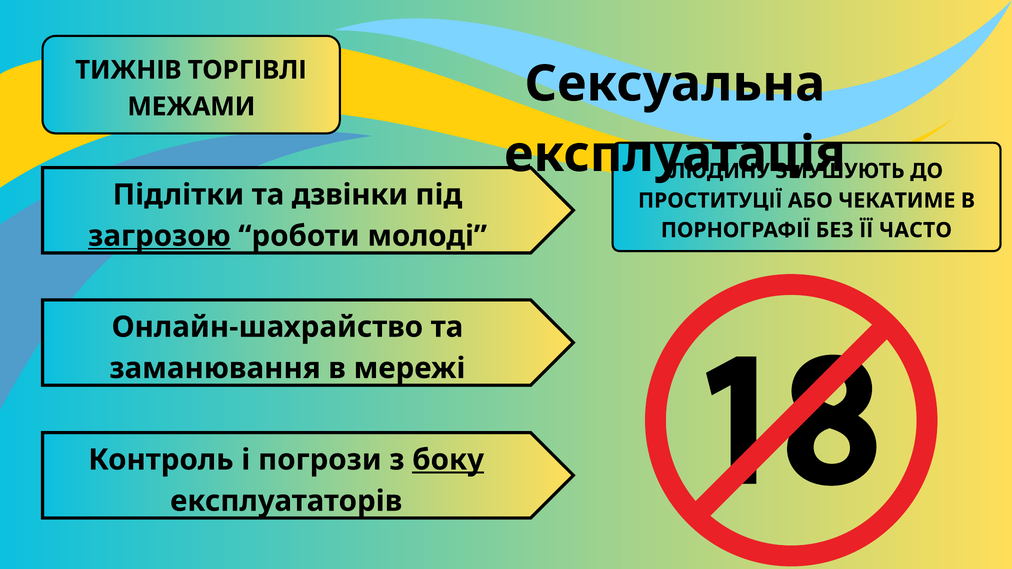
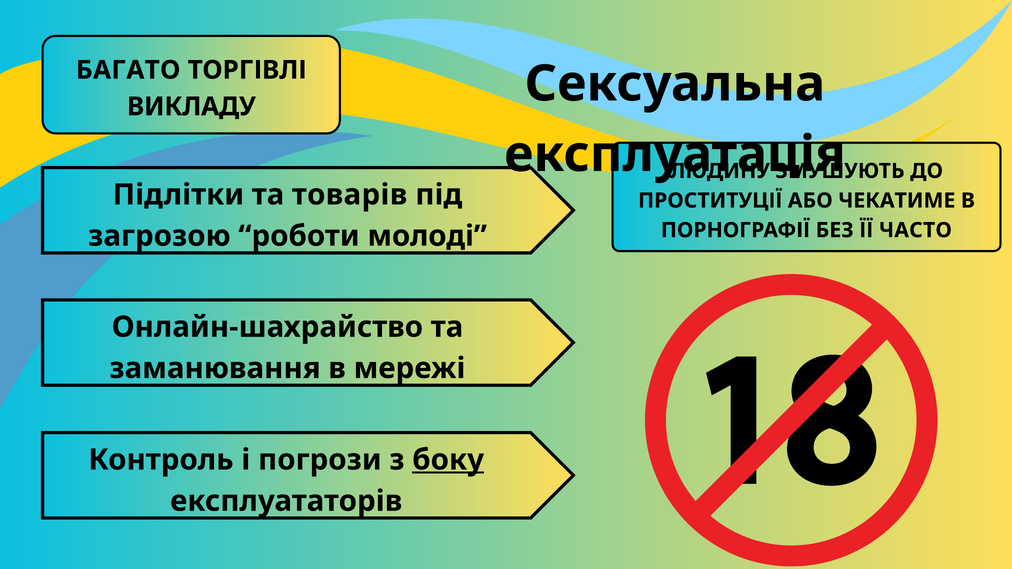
ТИЖНІВ: ТИЖНІВ -> БАГАТО
МЕЖАМИ: МЕЖАМИ -> ВИКЛАДУ
дзвінки: дзвінки -> товарів
загрозою underline: present -> none
